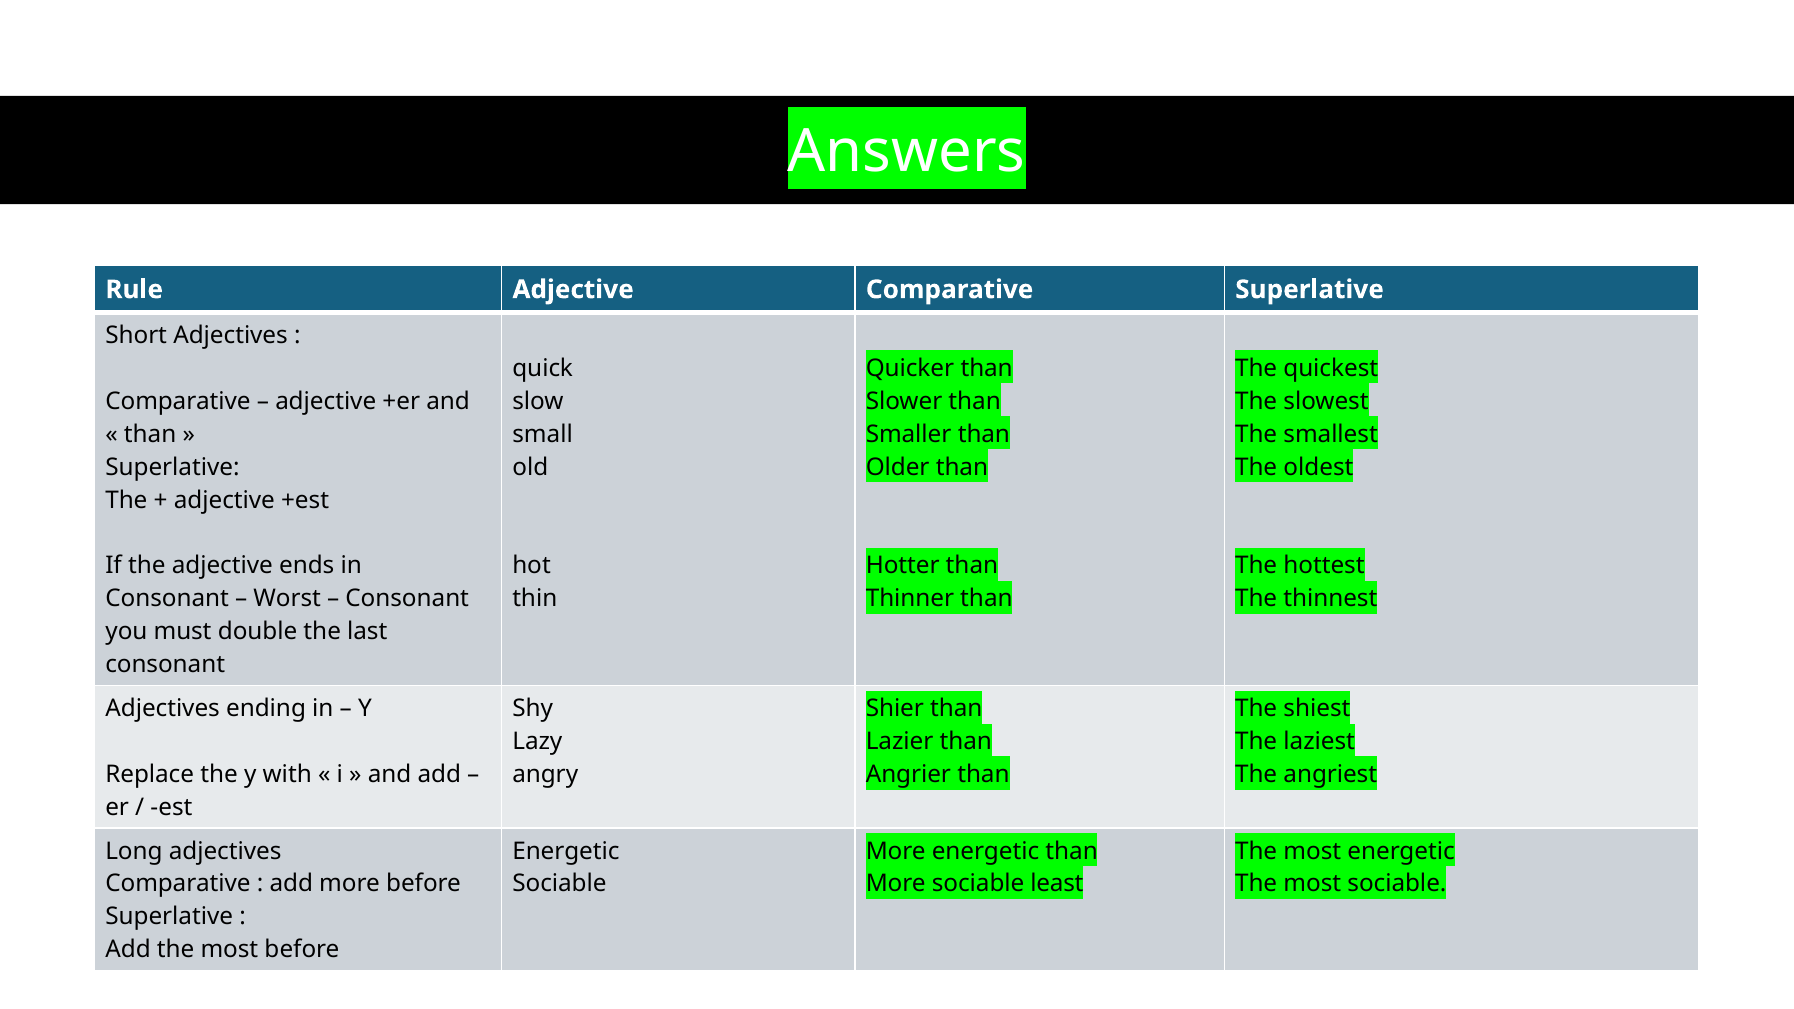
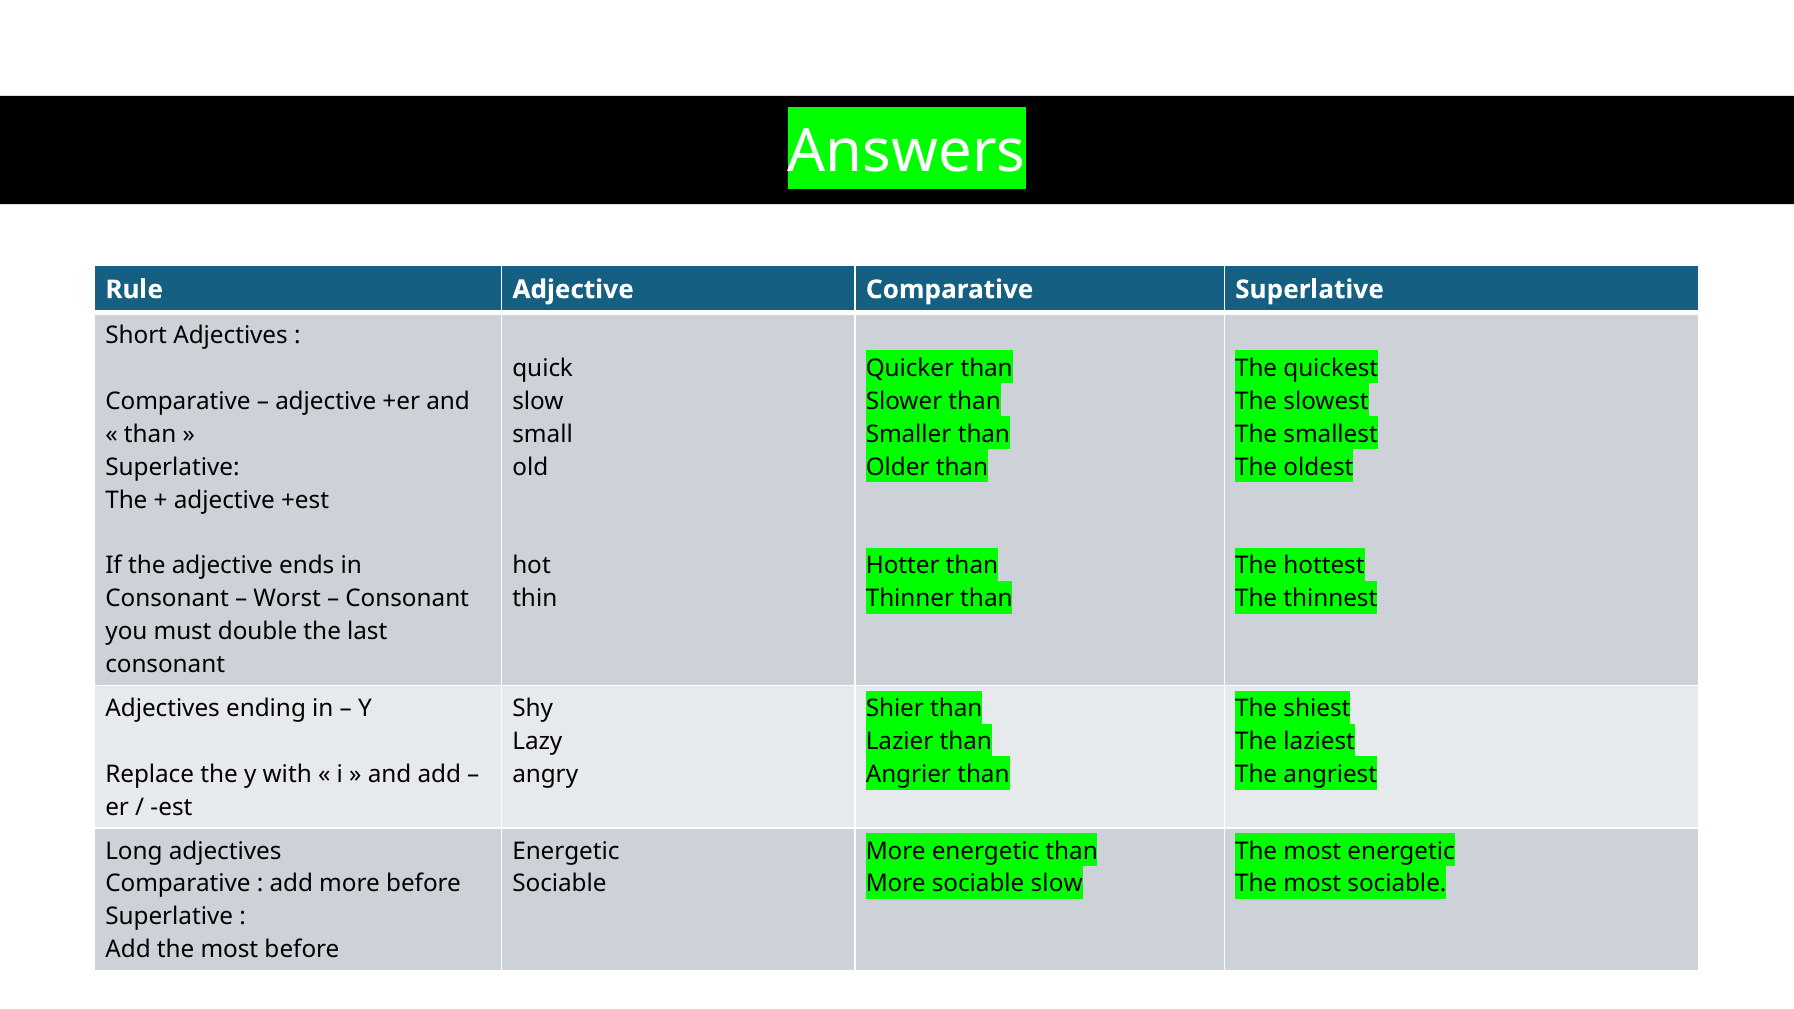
sociable least: least -> slow
